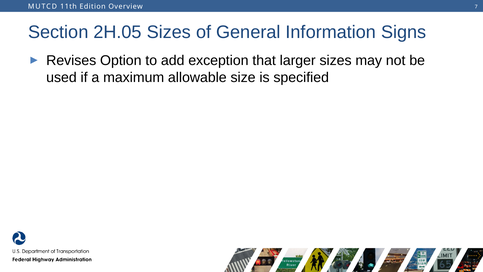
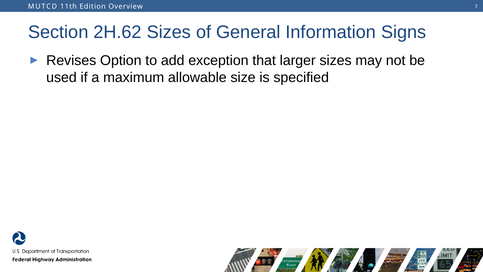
2H.05: 2H.05 -> 2H.62
